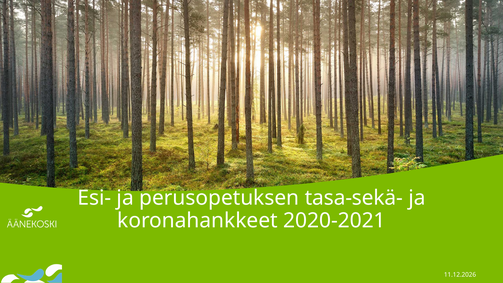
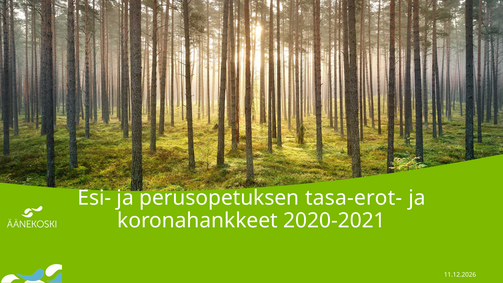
tasa-sekä-: tasa-sekä- -> tasa-erot-
